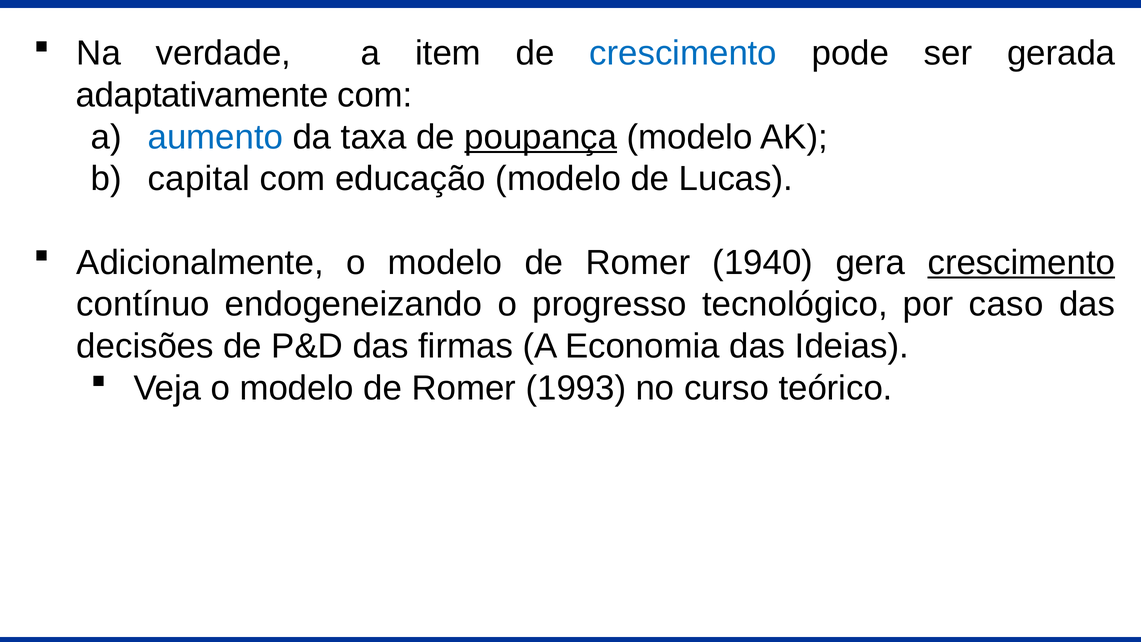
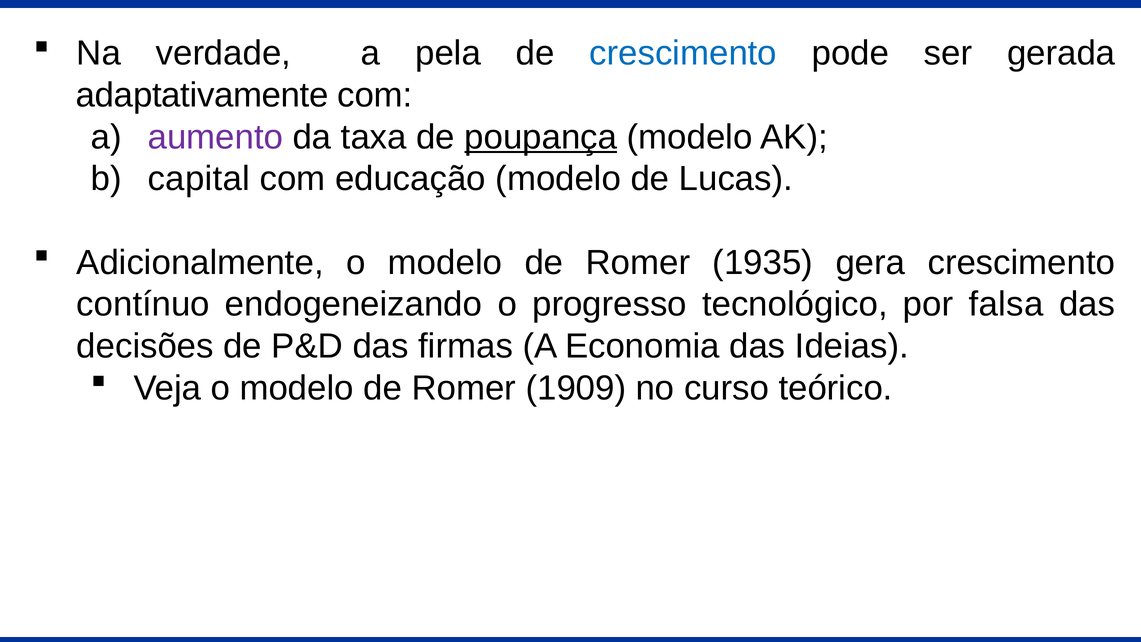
item: item -> pela
aumento colour: blue -> purple
1940: 1940 -> 1935
crescimento at (1021, 262) underline: present -> none
caso: caso -> falsa
1993: 1993 -> 1909
